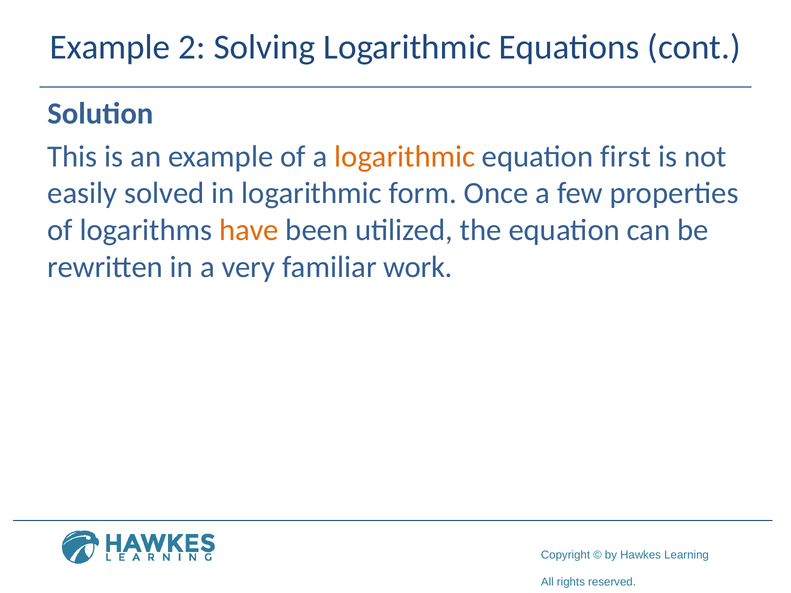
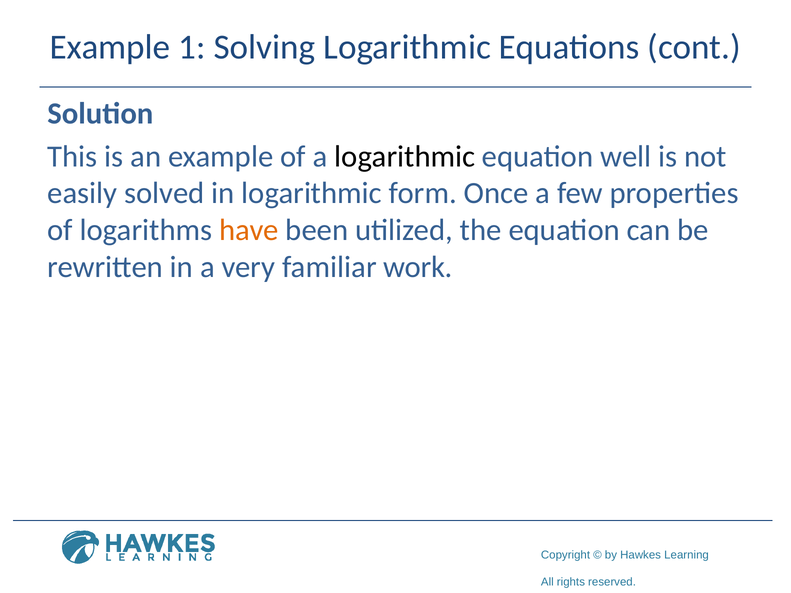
2: 2 -> 1
logarithmic at (405, 156) colour: orange -> black
first: first -> well
